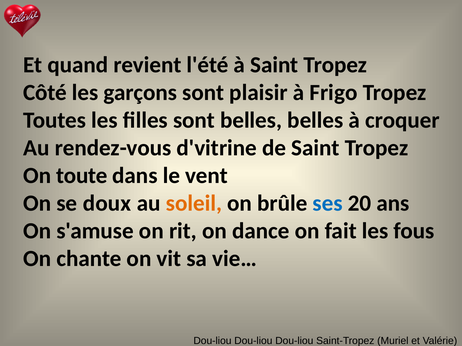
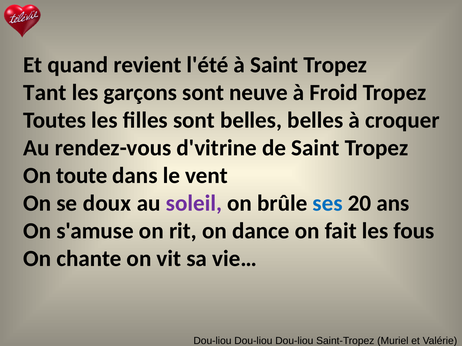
Côté: Côté -> Tant
plaisir: plaisir -> neuve
Frigo: Frigo -> Froid
soleil colour: orange -> purple
